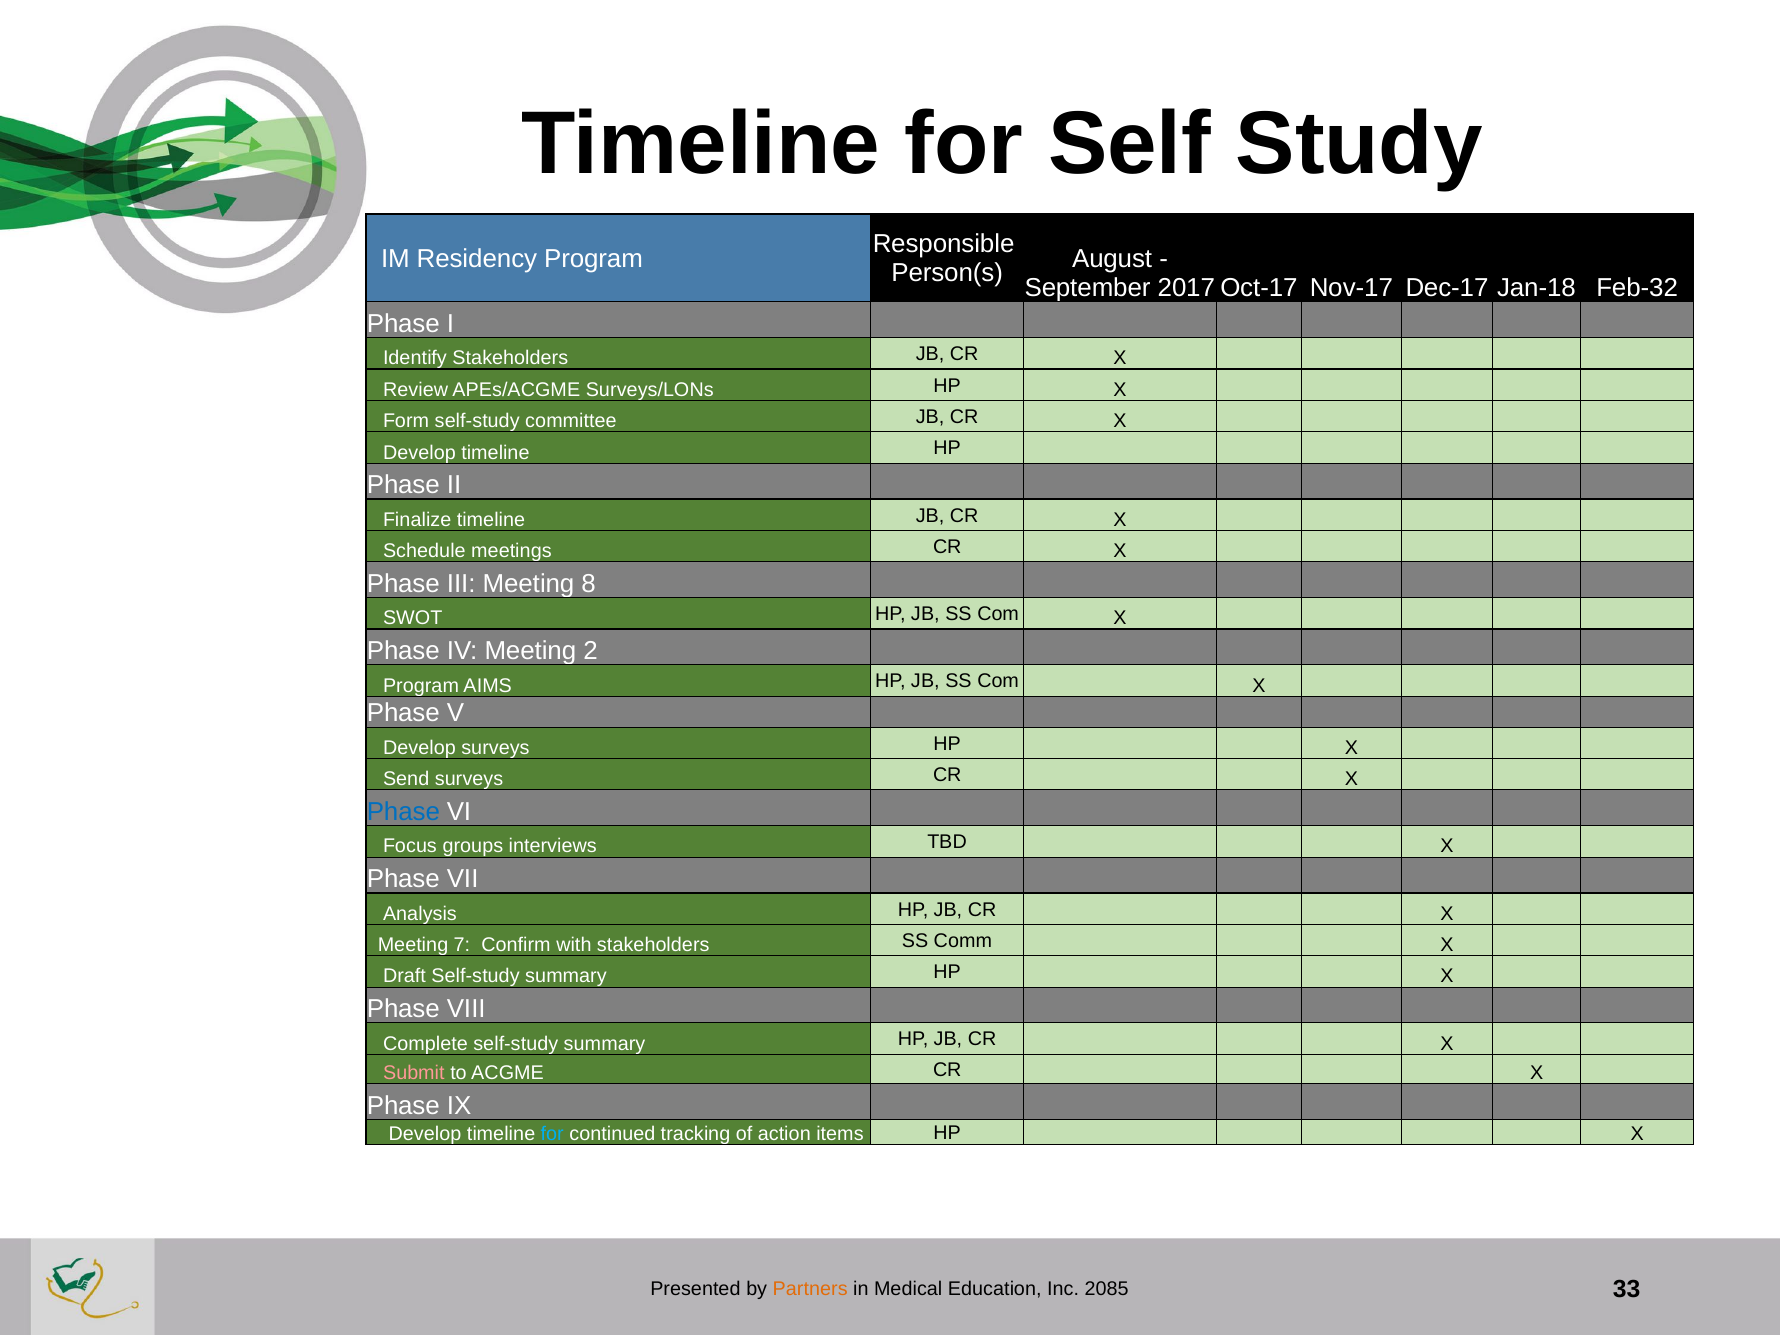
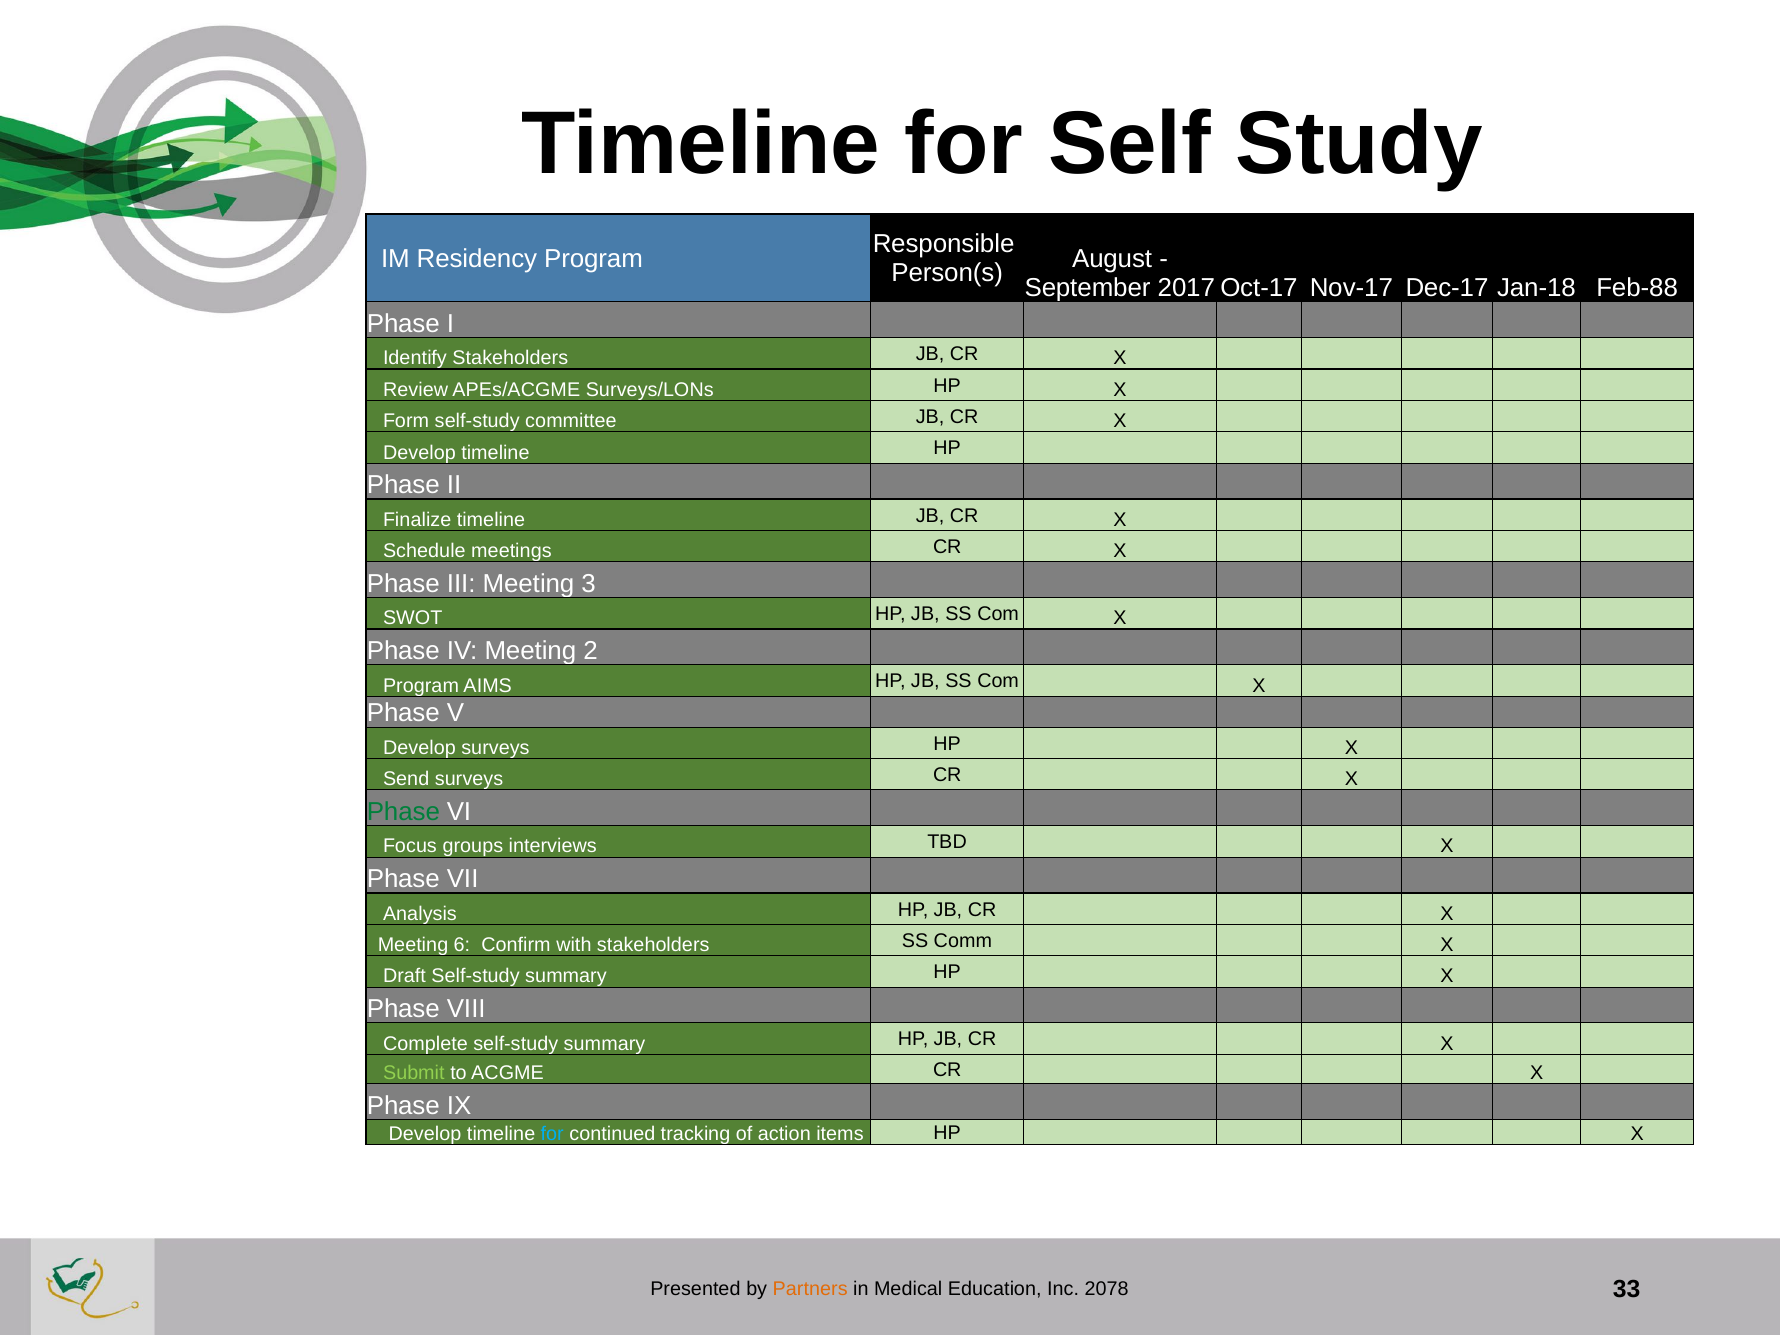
Feb-32: Feb-32 -> Feb-88
8: 8 -> 3
Phase at (403, 812) colour: blue -> green
7: 7 -> 6
Submit colour: pink -> light green
2085: 2085 -> 2078
